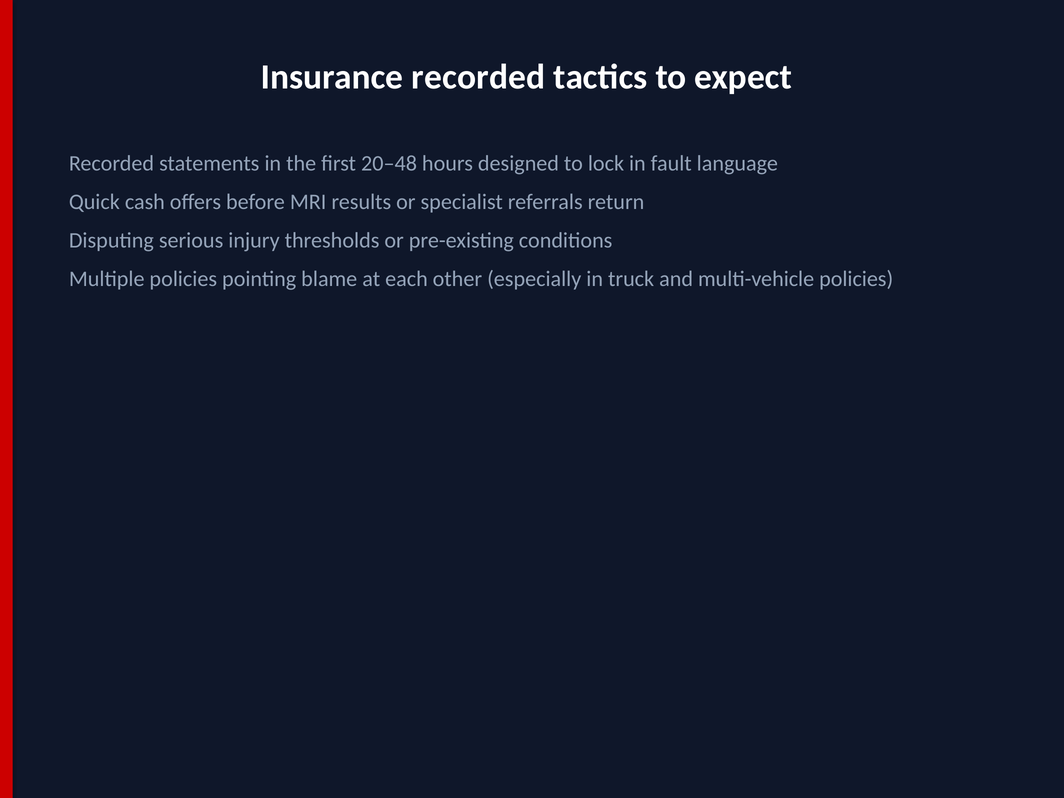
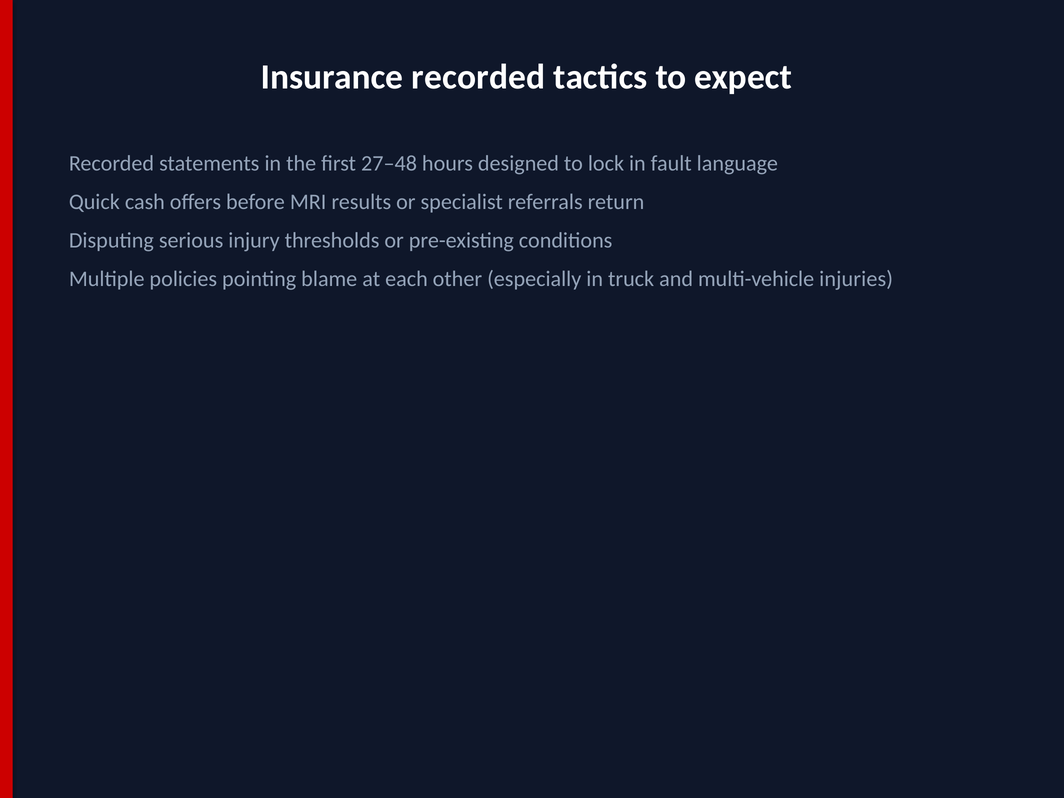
20–48: 20–48 -> 27–48
multi-vehicle policies: policies -> injuries
